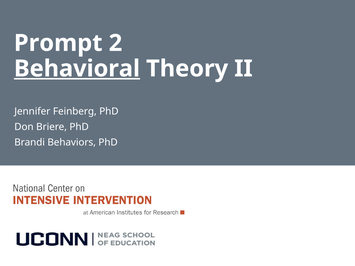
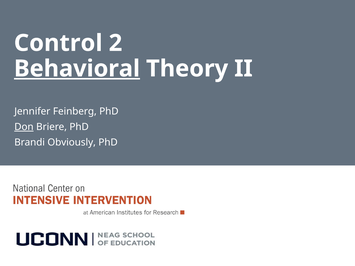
Prompt: Prompt -> Control
Don underline: none -> present
Behaviors: Behaviors -> Obviously
